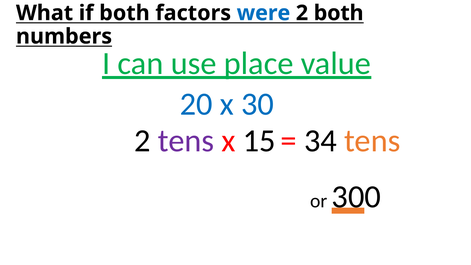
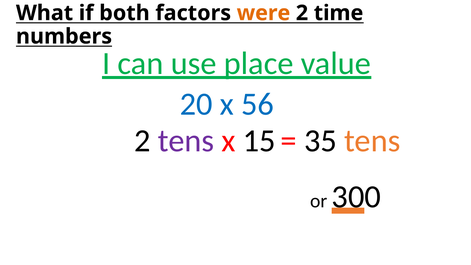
were colour: blue -> orange
2 both: both -> time
30: 30 -> 56
34: 34 -> 35
